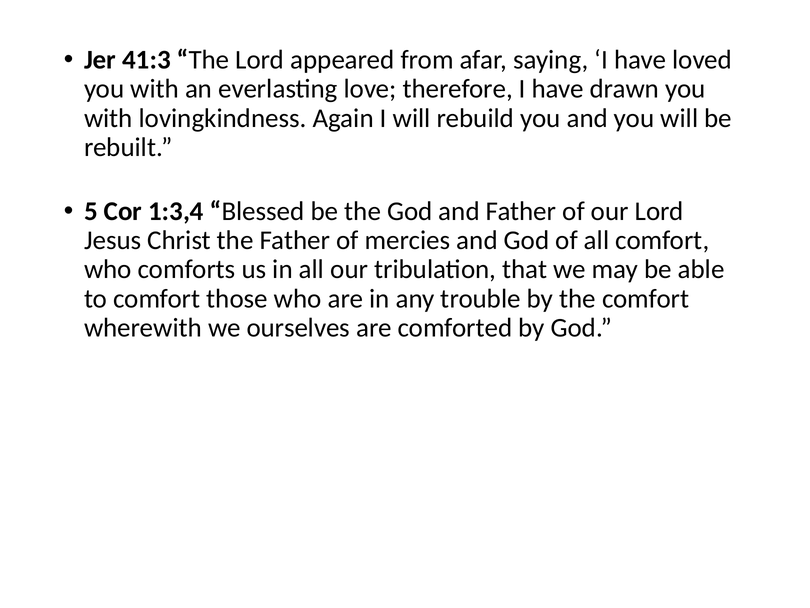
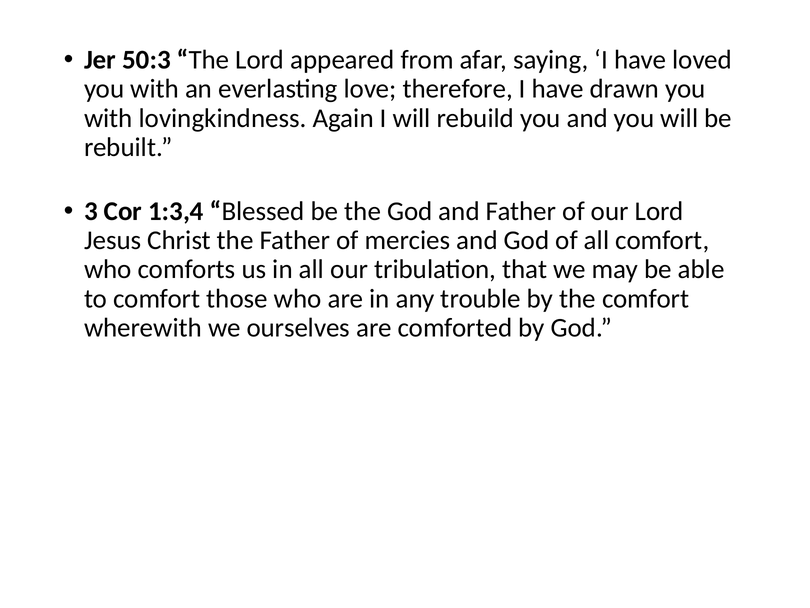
41:3: 41:3 -> 50:3
5: 5 -> 3
